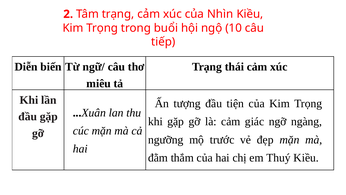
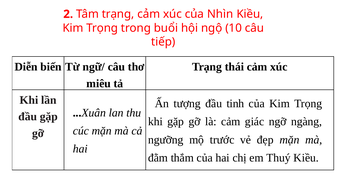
tiện: tiện -> tinh
